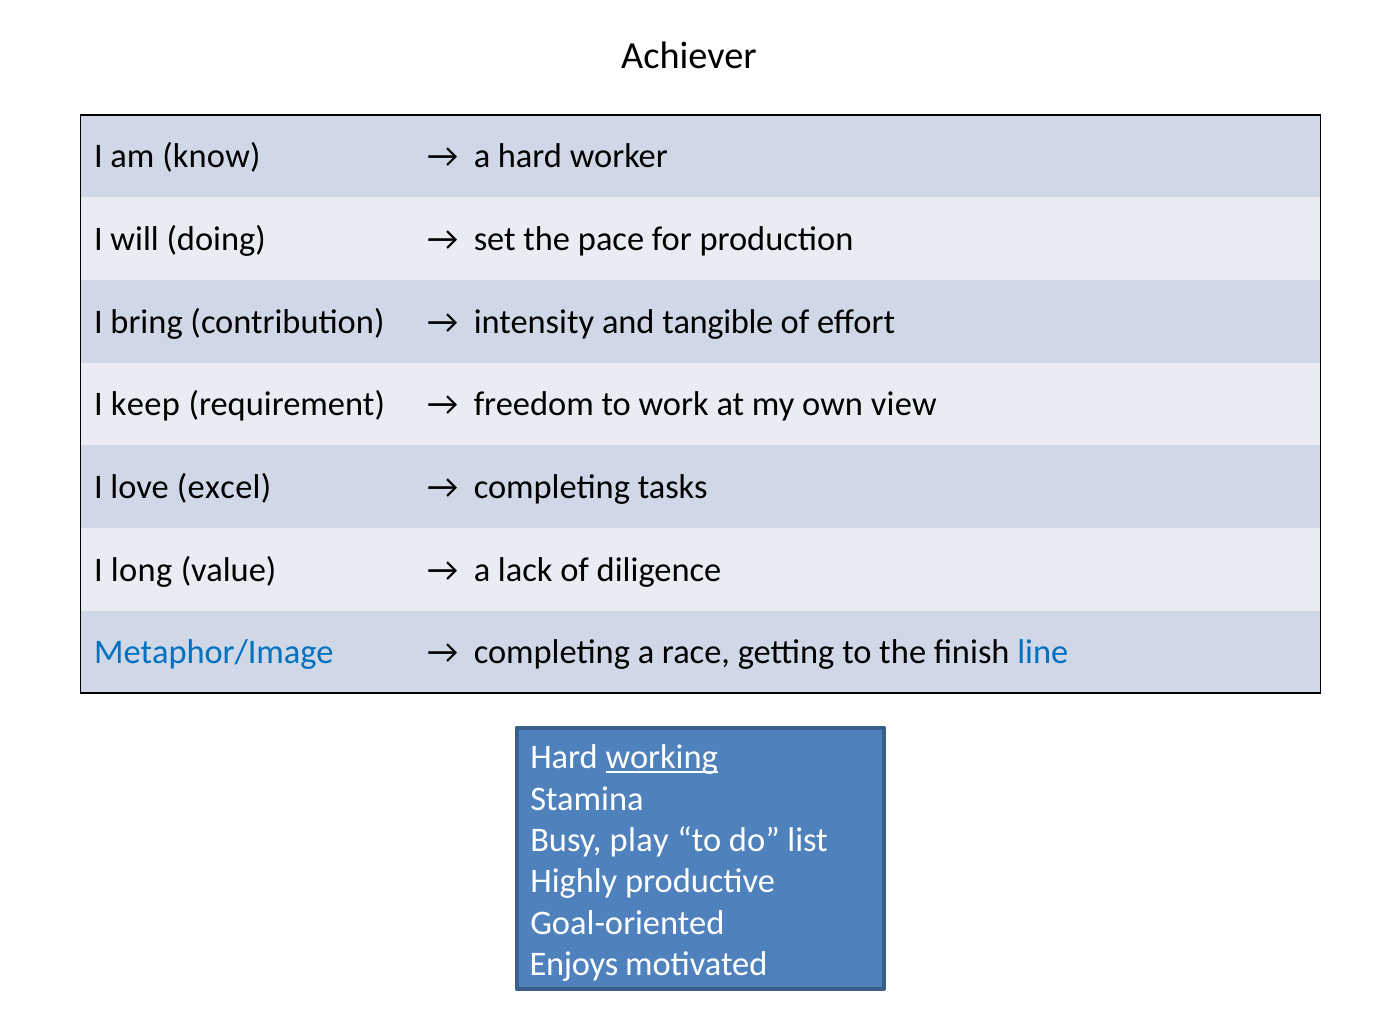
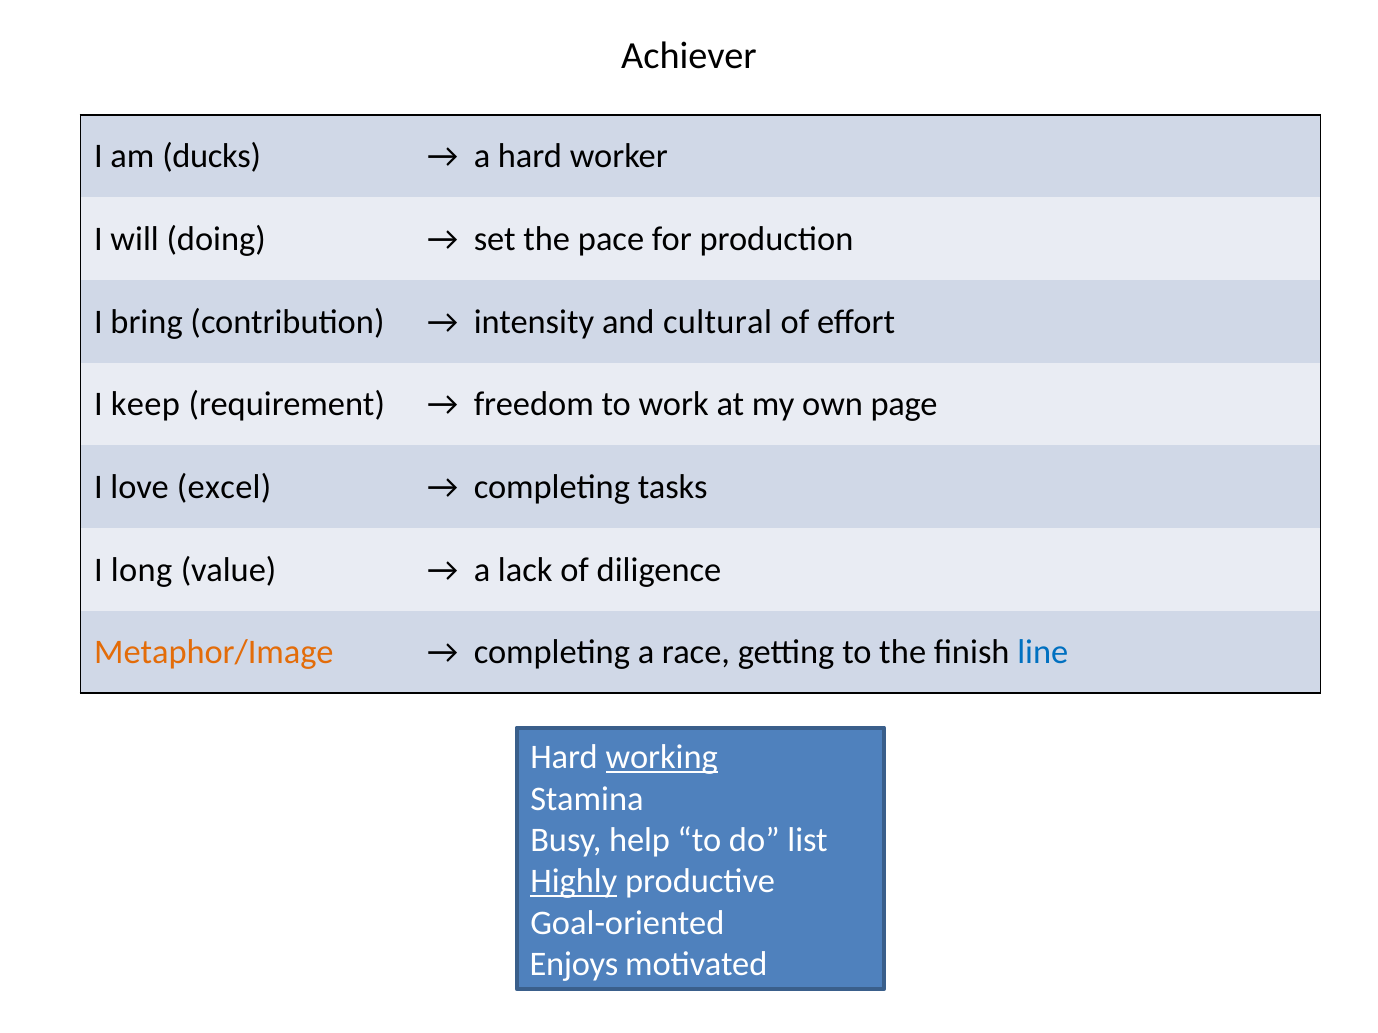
know: know -> ducks
tangible: tangible -> cultural
view: view -> page
Metaphor/Image colour: blue -> orange
play: play -> help
Highly underline: none -> present
